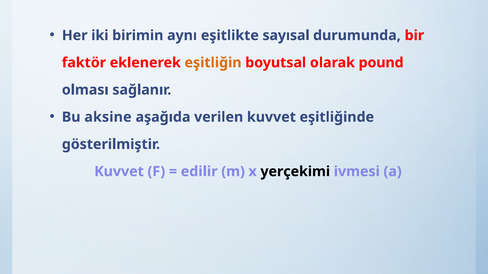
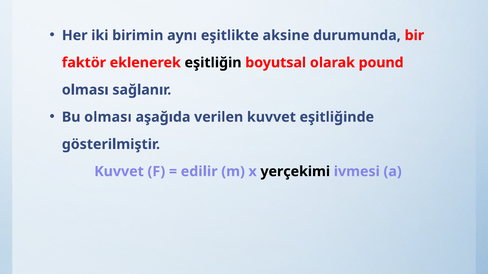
sayısal: sayısal -> aksine
eşitliğin colour: orange -> black
Bu aksine: aksine -> olması
